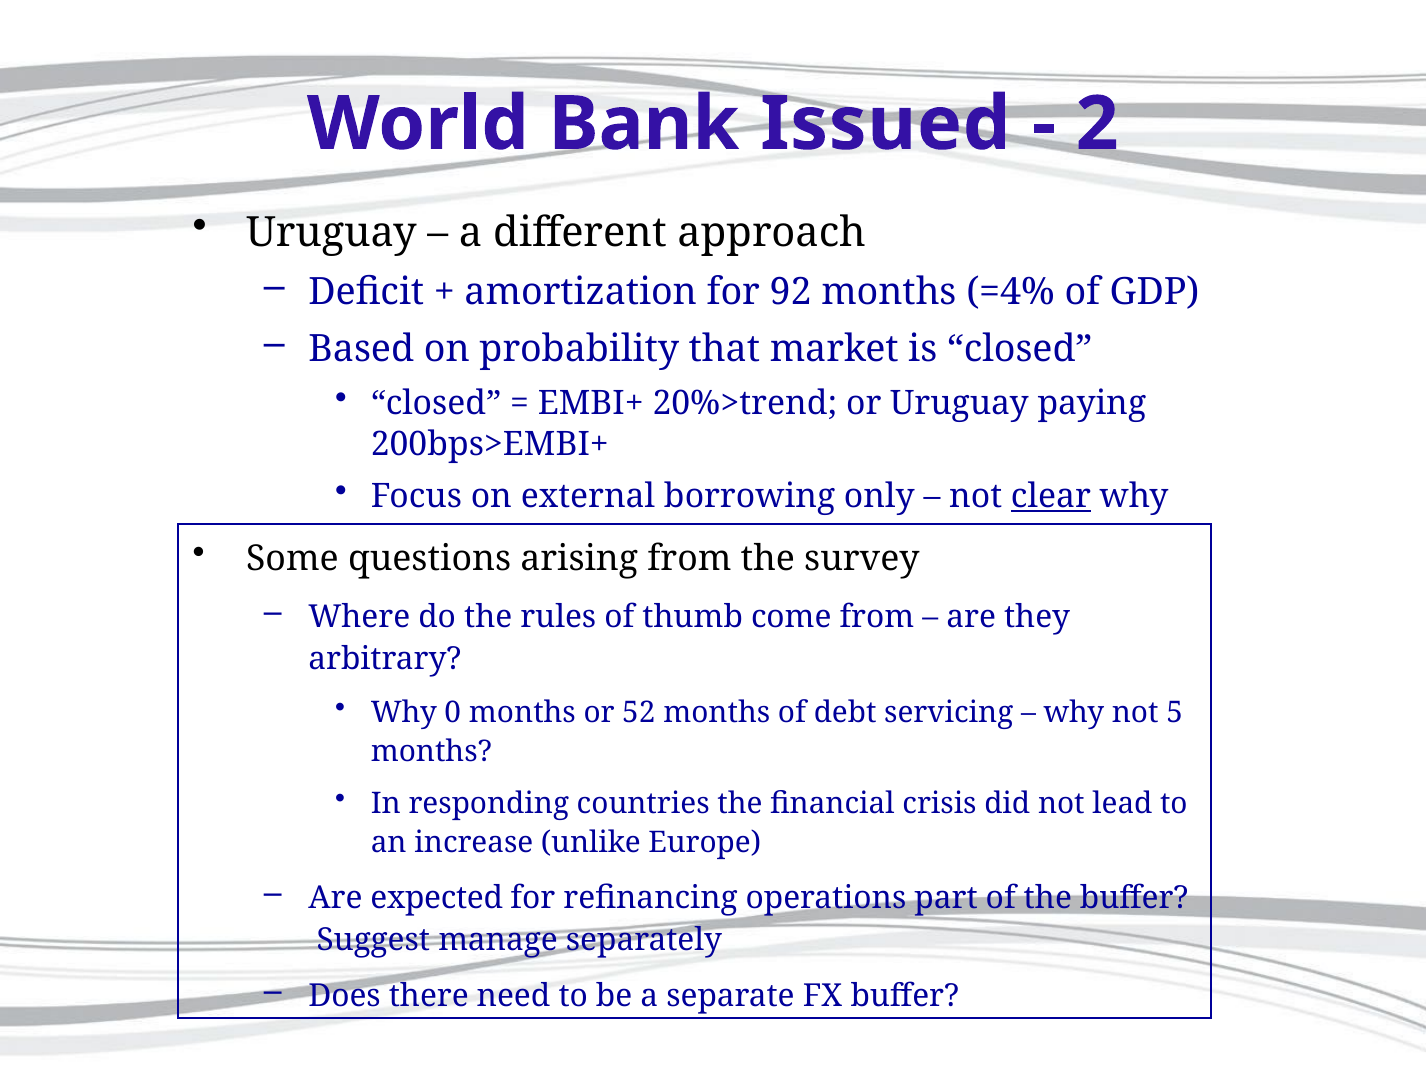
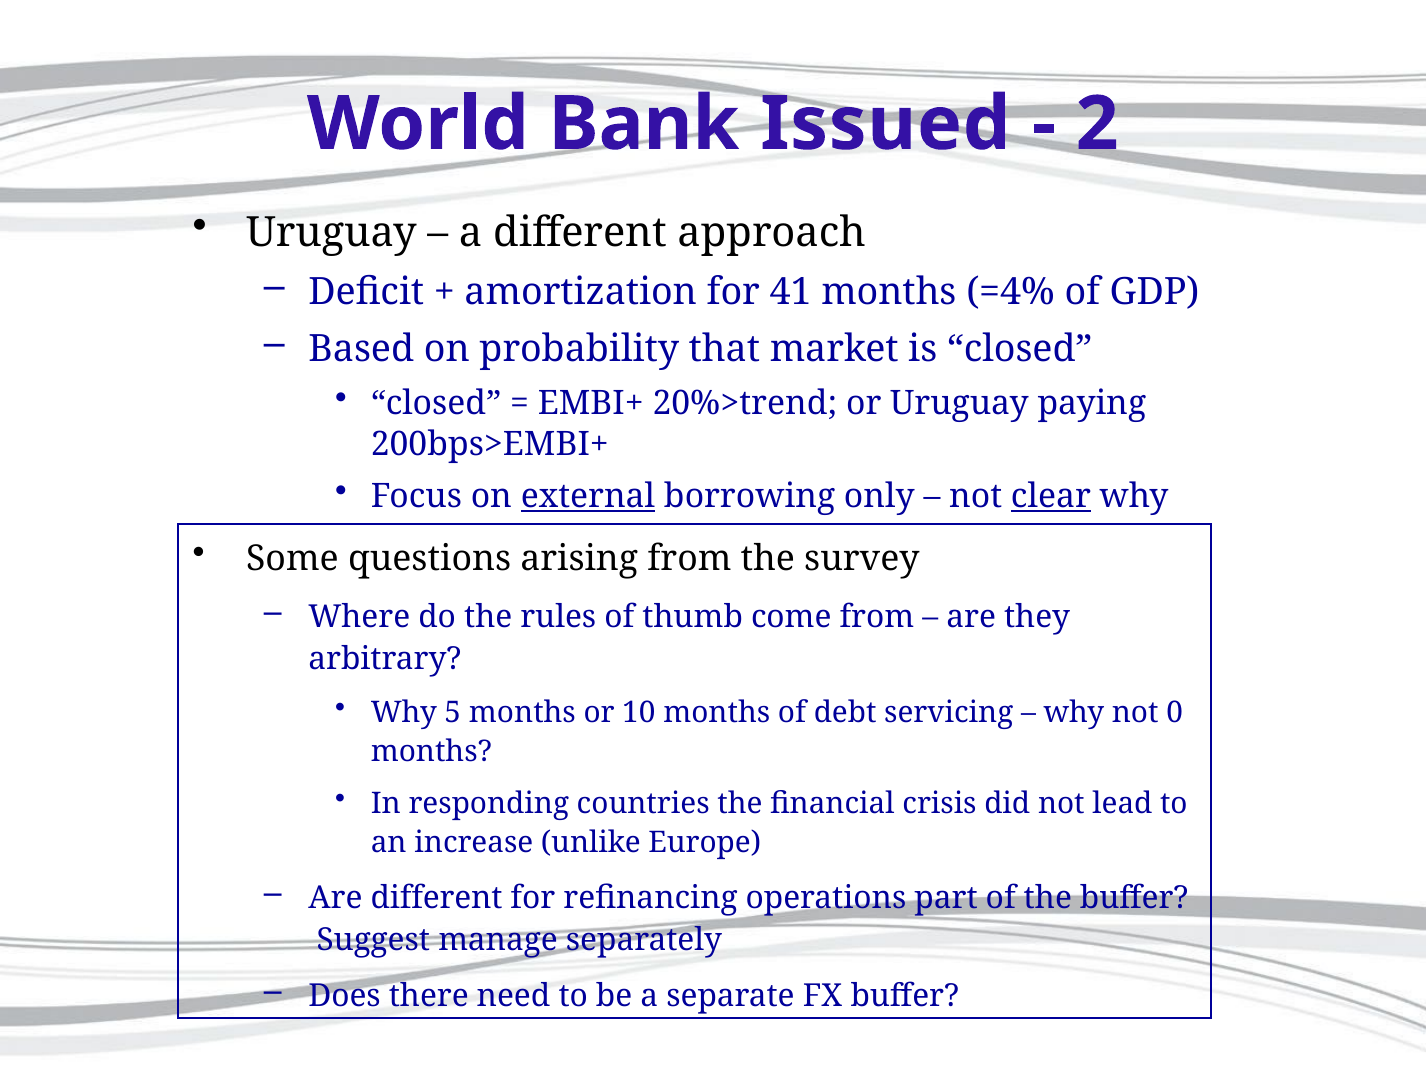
92: 92 -> 41
external underline: none -> present
0: 0 -> 5
52: 52 -> 10
5: 5 -> 0
Are expected: expected -> different
